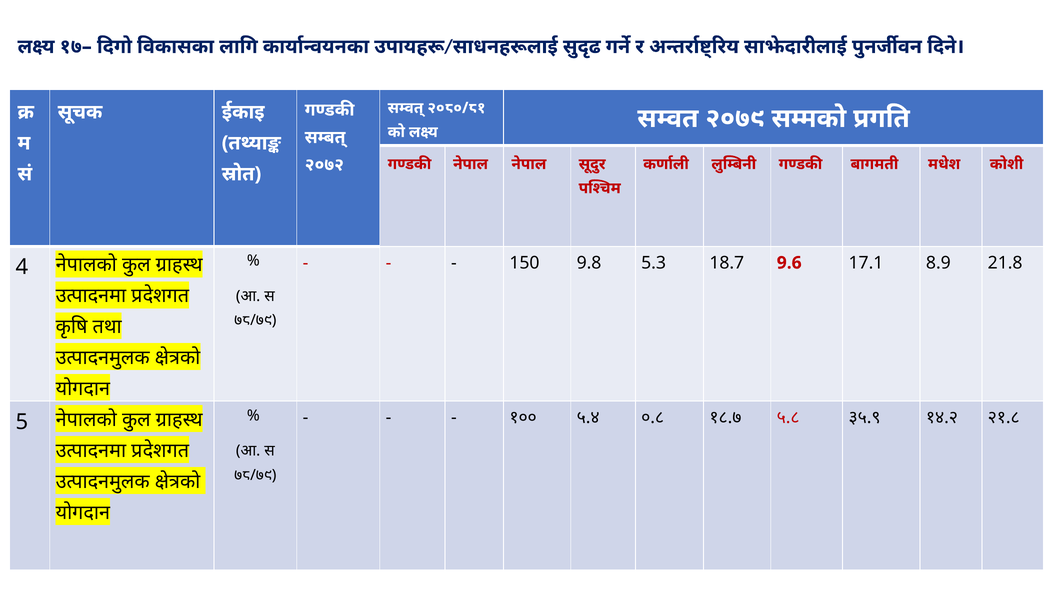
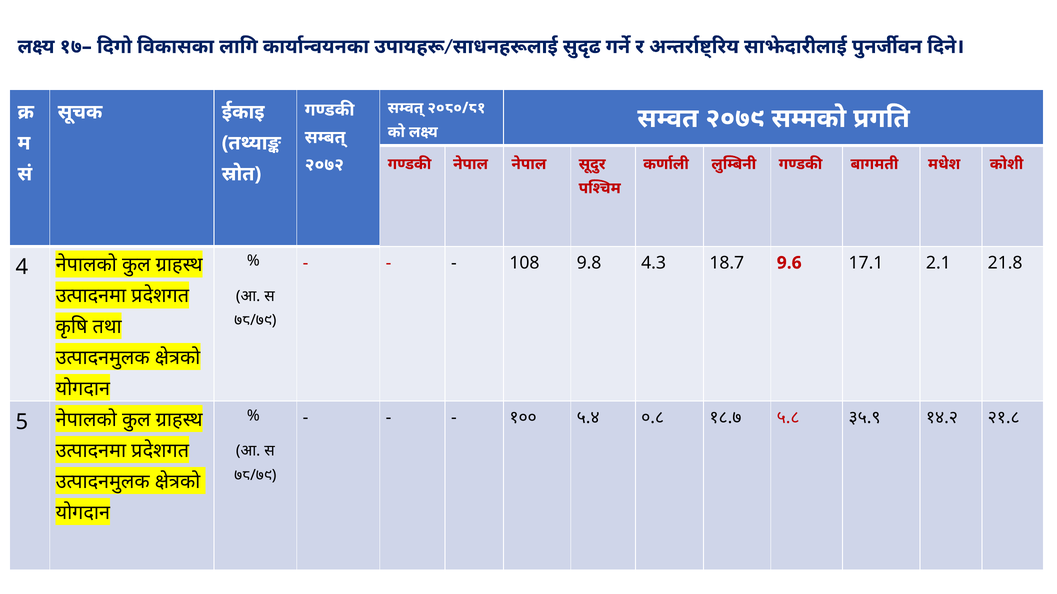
150: 150 -> 108
5.3: 5.3 -> 4.3
8.9: 8.9 -> 2.1
